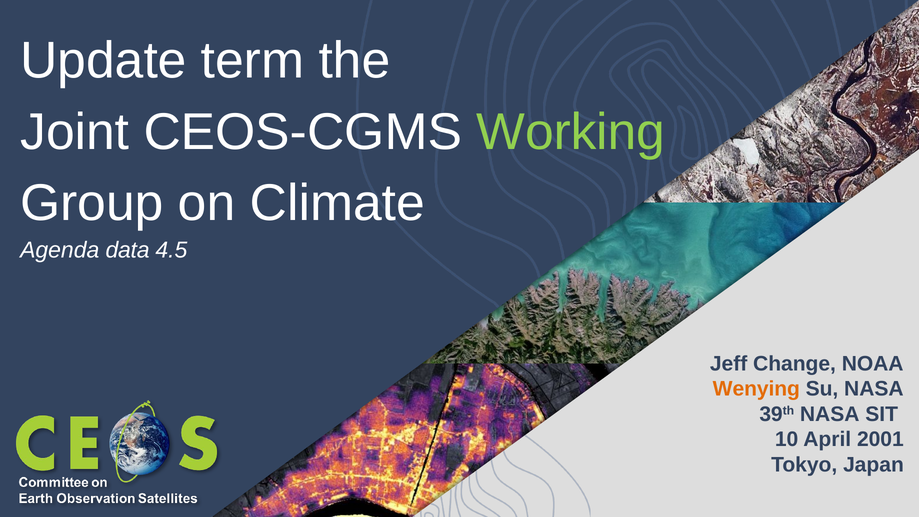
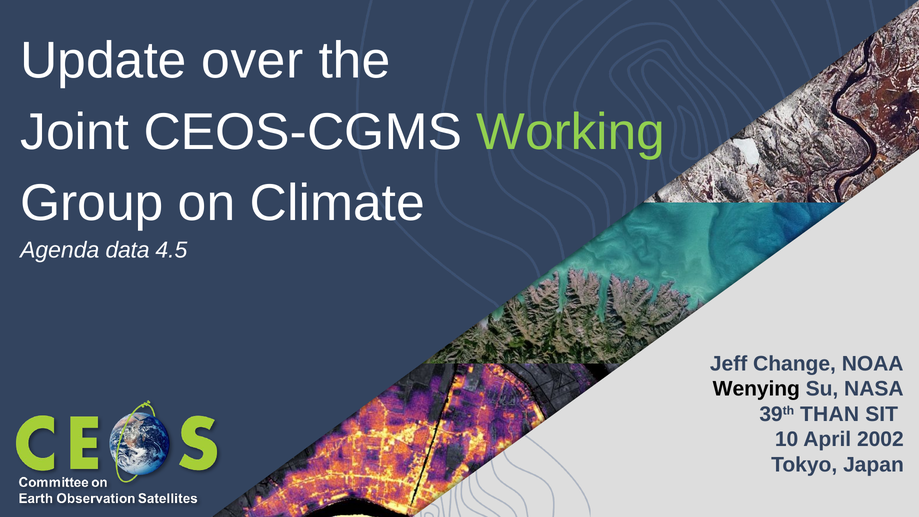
term: term -> over
Wenying colour: orange -> black
39th NASA: NASA -> THAN
2001: 2001 -> 2002
